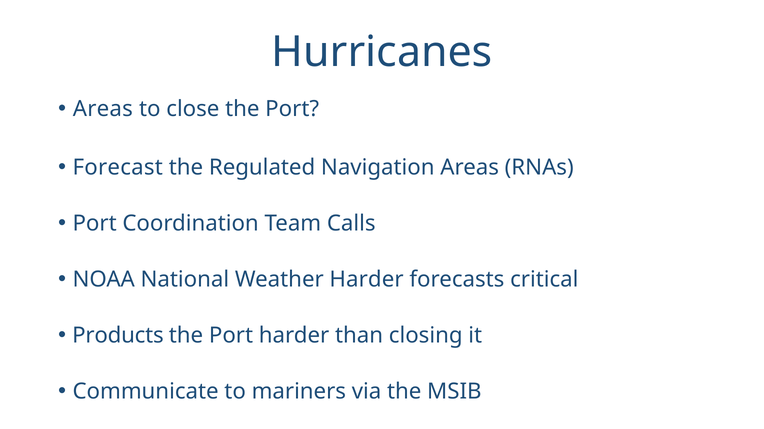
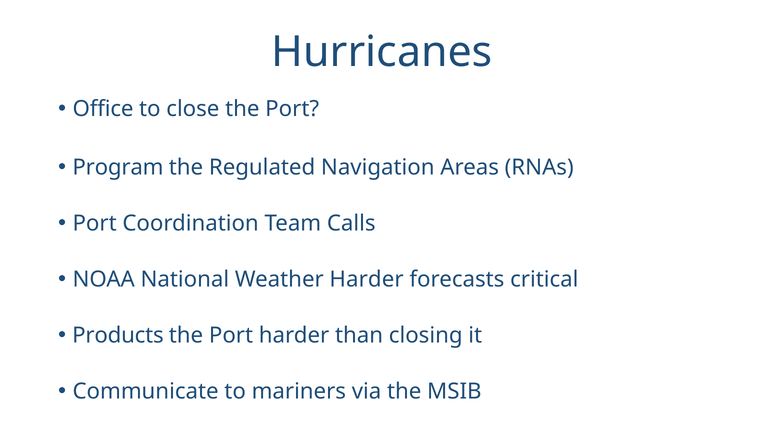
Areas at (103, 109): Areas -> Office
Forecast: Forecast -> Program
